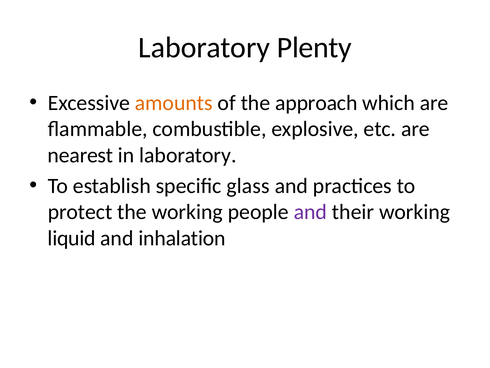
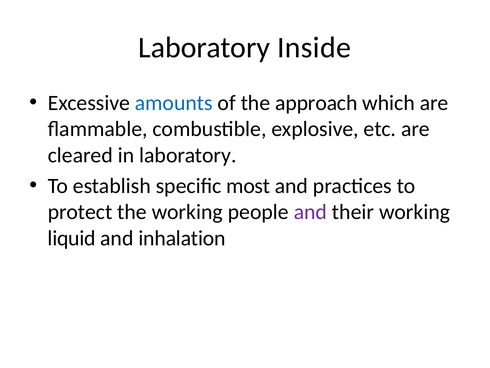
Plenty: Plenty -> Inside
amounts colour: orange -> blue
nearest: nearest -> cleared
glass: glass -> most
